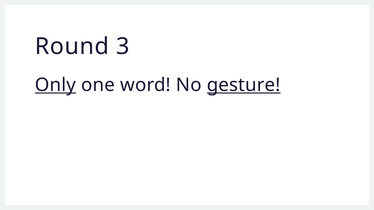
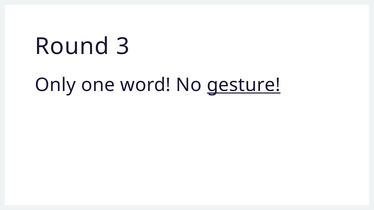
Only underline: present -> none
